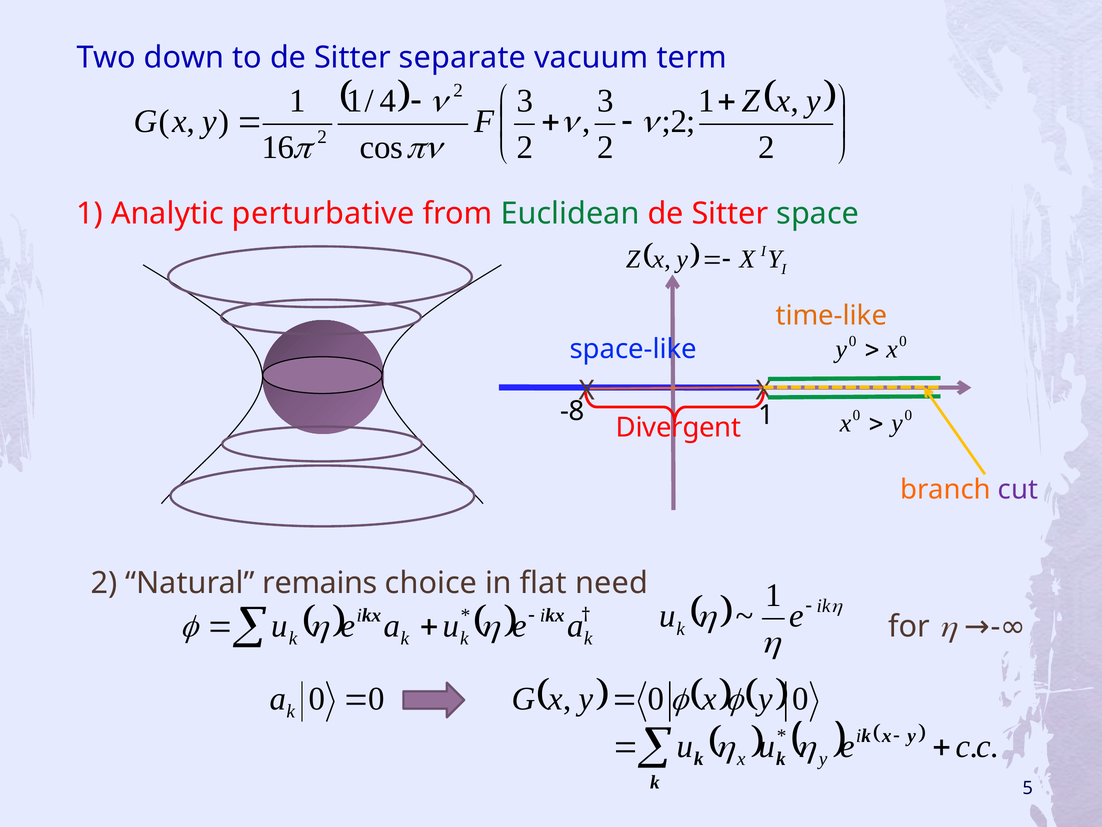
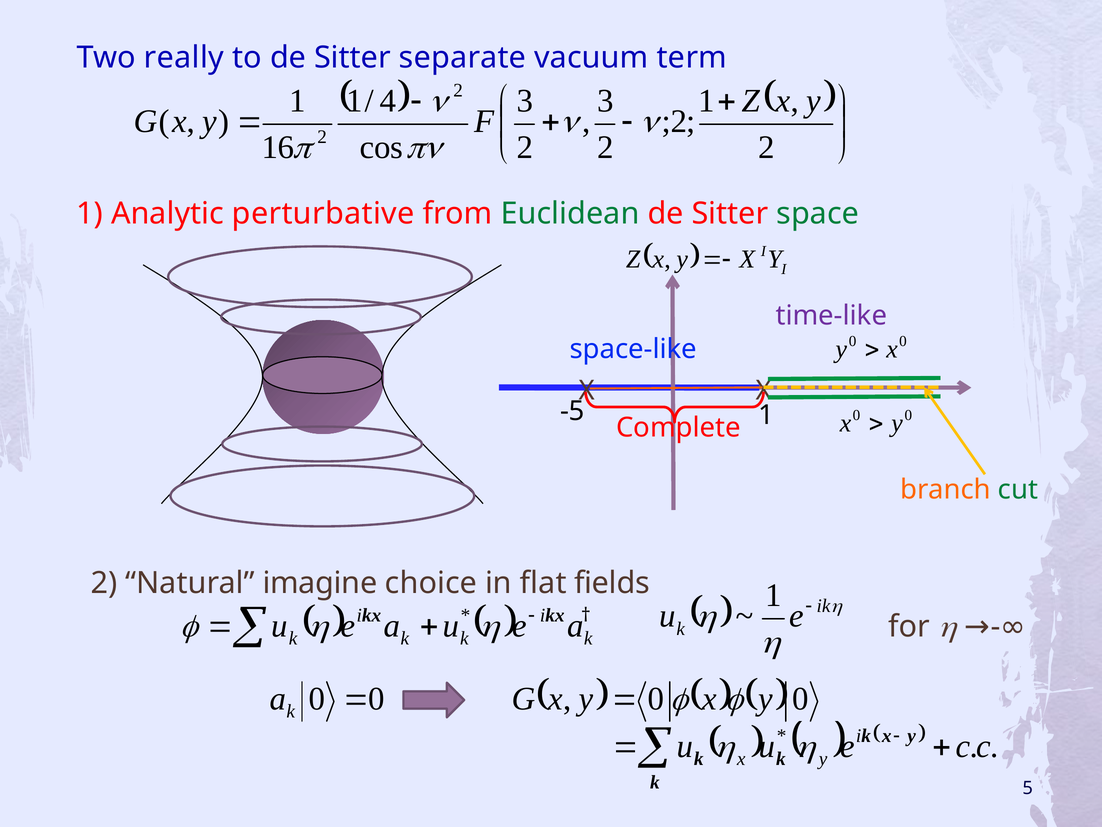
down: down -> really
time-like colour: orange -> purple
-8: -8 -> -5
Divergent: Divergent -> Complete
cut colour: purple -> green
remains: remains -> imagine
need: need -> fields
